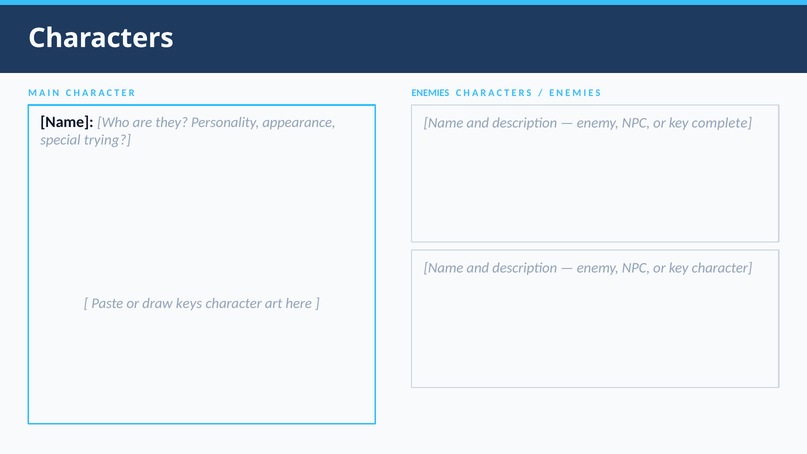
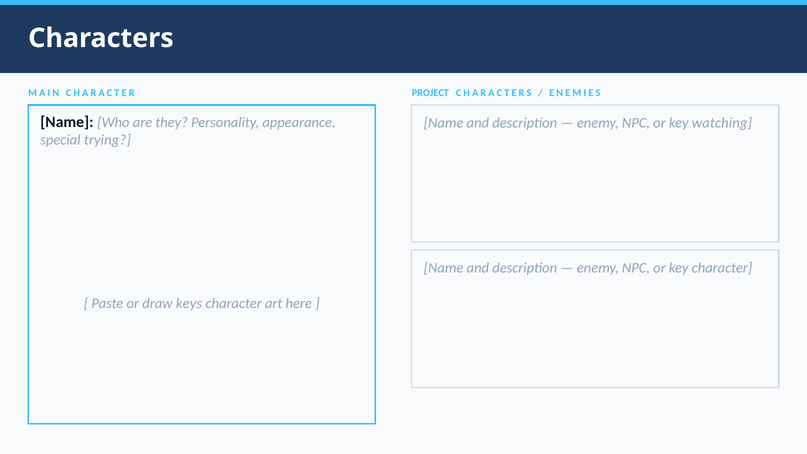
ENEMIES at (430, 93): ENEMIES -> PROJECT
complete: complete -> watching
